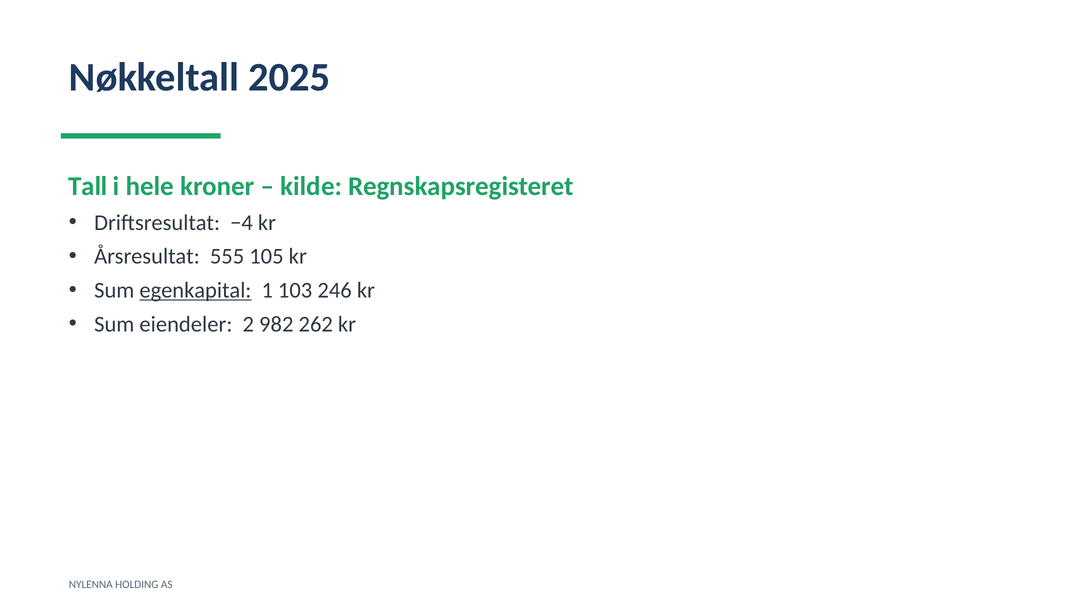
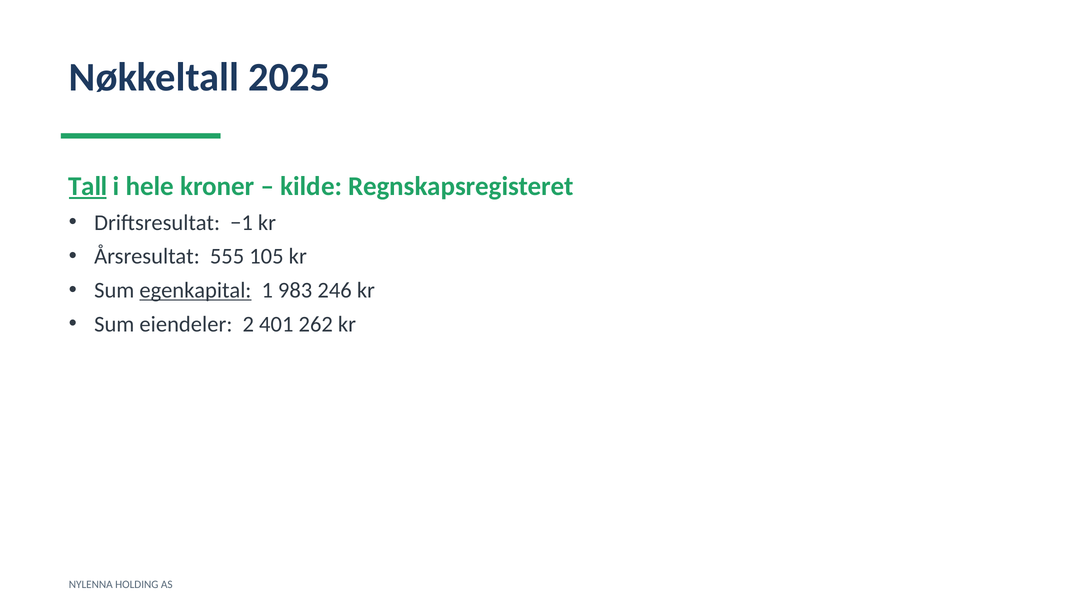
Tall underline: none -> present
−4: −4 -> −1
103: 103 -> 983
982: 982 -> 401
